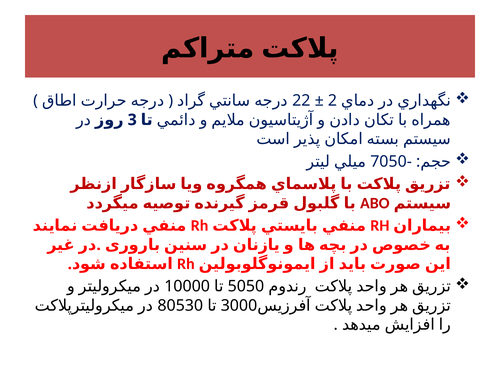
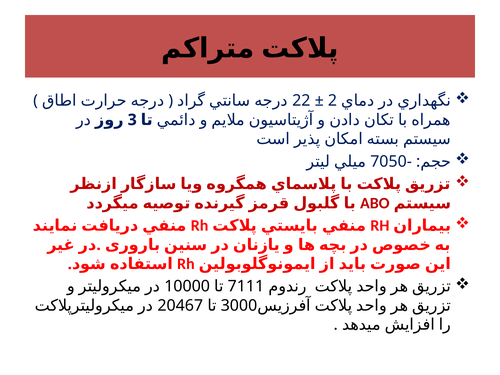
5050: 5050 -> 7111
80530: 80530 -> 20467
